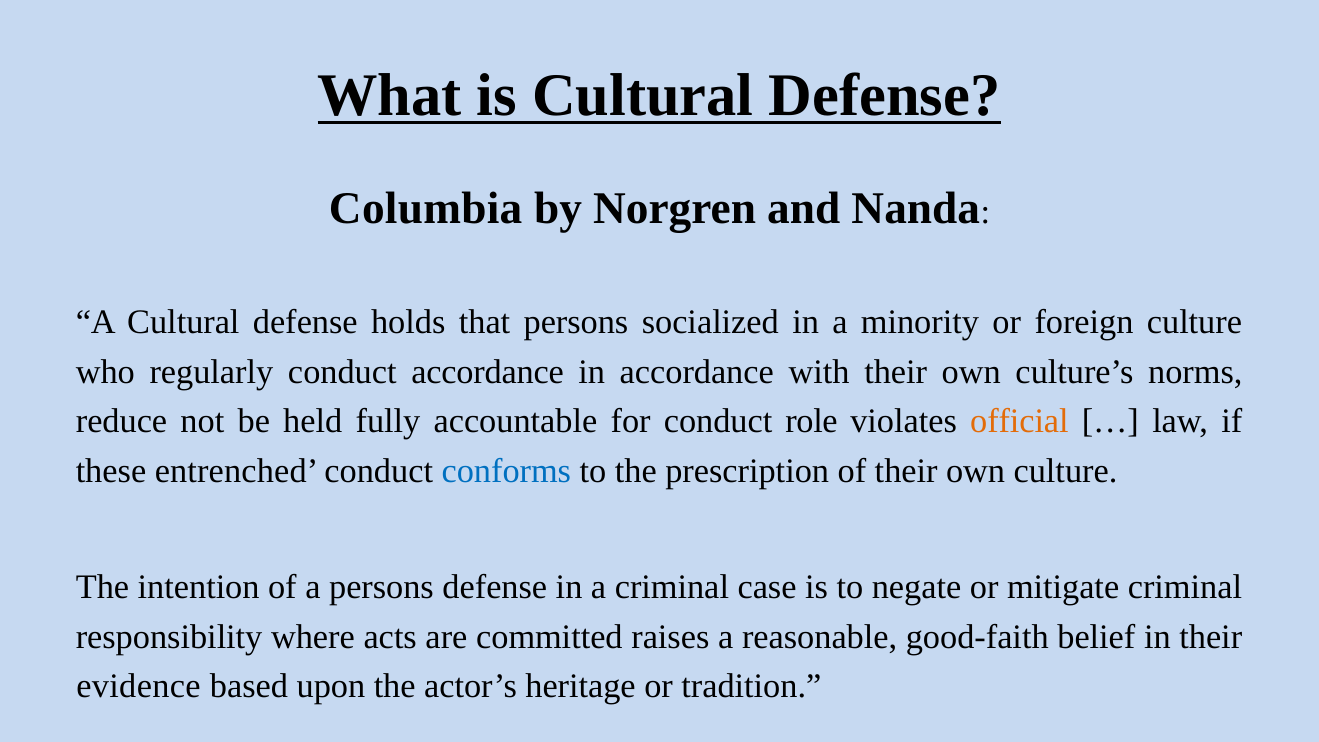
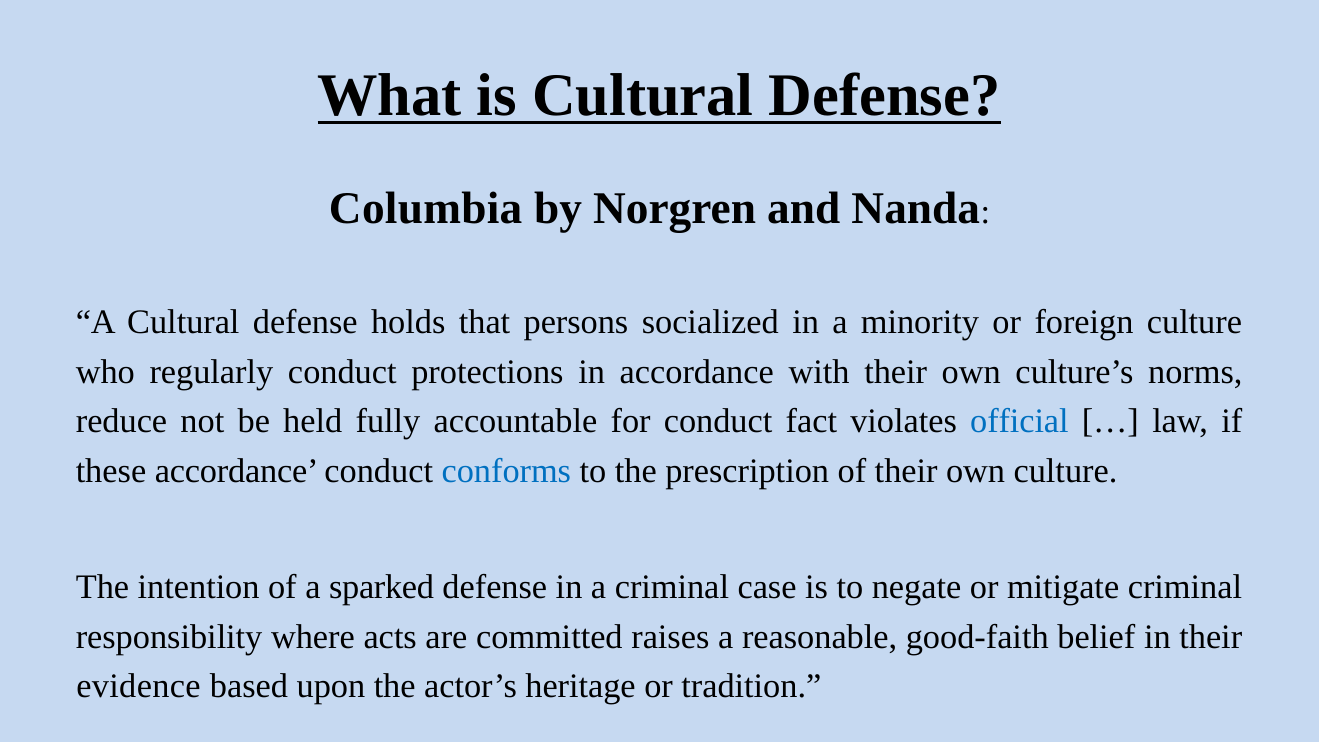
conduct accordance: accordance -> protections
role: role -> fact
official colour: orange -> blue
these entrenched: entrenched -> accordance
a persons: persons -> sparked
